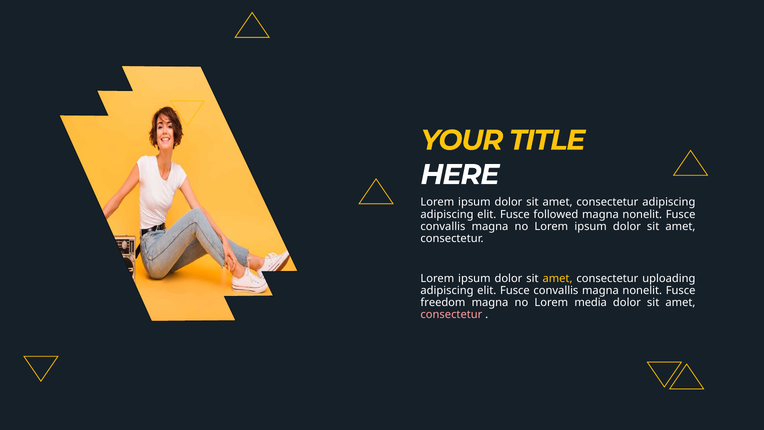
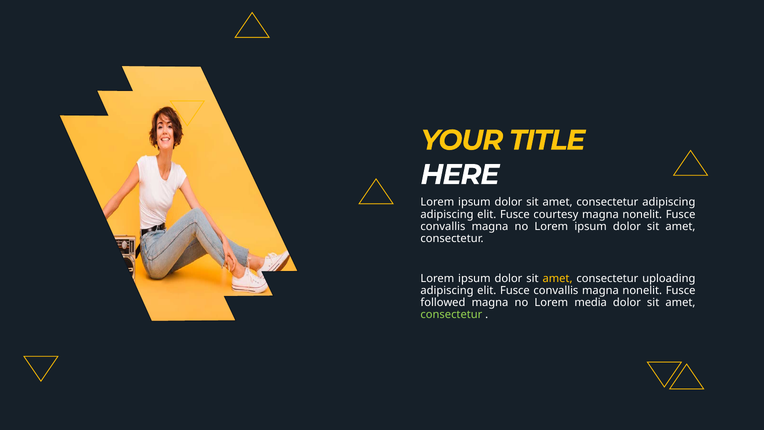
followed: followed -> courtesy
freedom: freedom -> followed
consectetur at (451, 314) colour: pink -> light green
